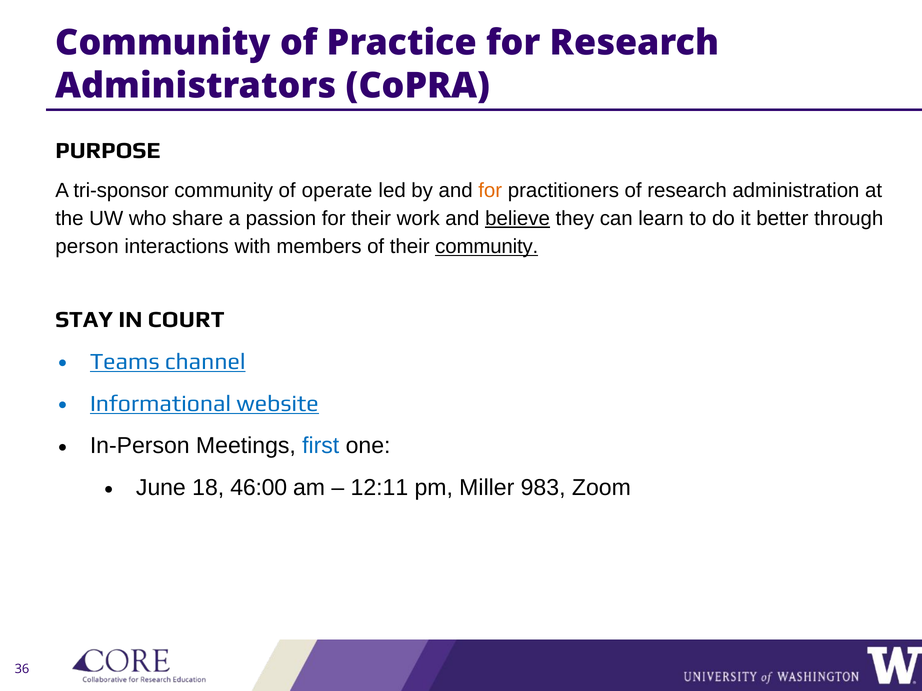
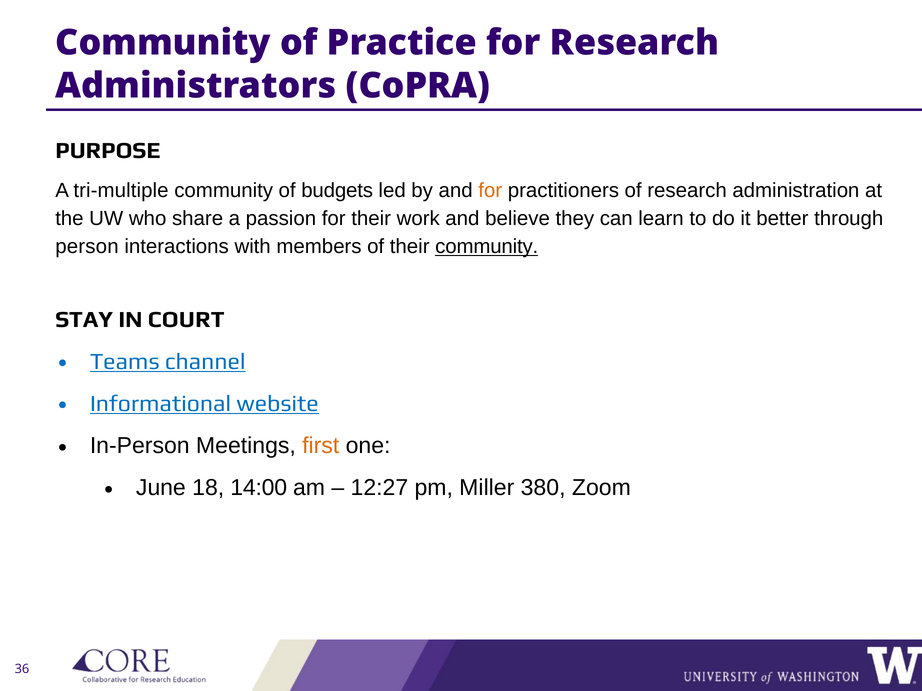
tri-sponsor: tri-sponsor -> tri-multiple
operate: operate -> budgets
believe underline: present -> none
first colour: blue -> orange
46:00: 46:00 -> 14:00
12:11: 12:11 -> 12:27
983: 983 -> 380
